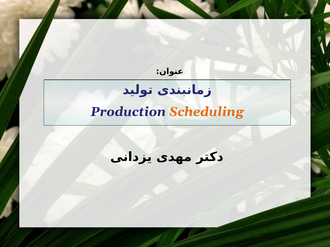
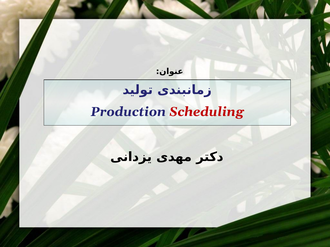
Scheduling colour: orange -> red
